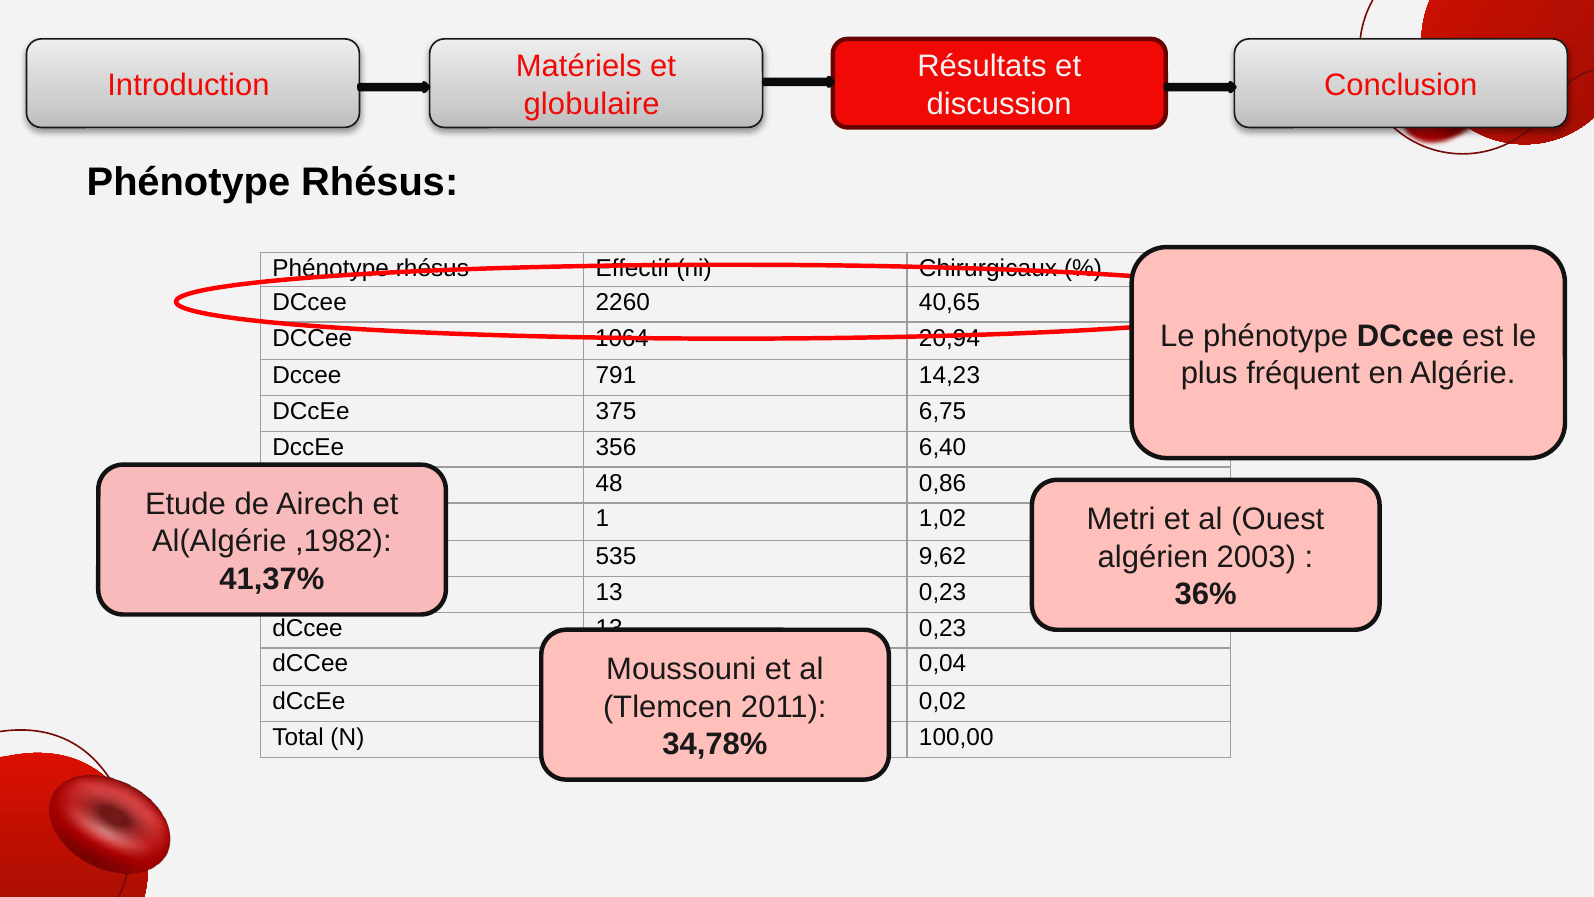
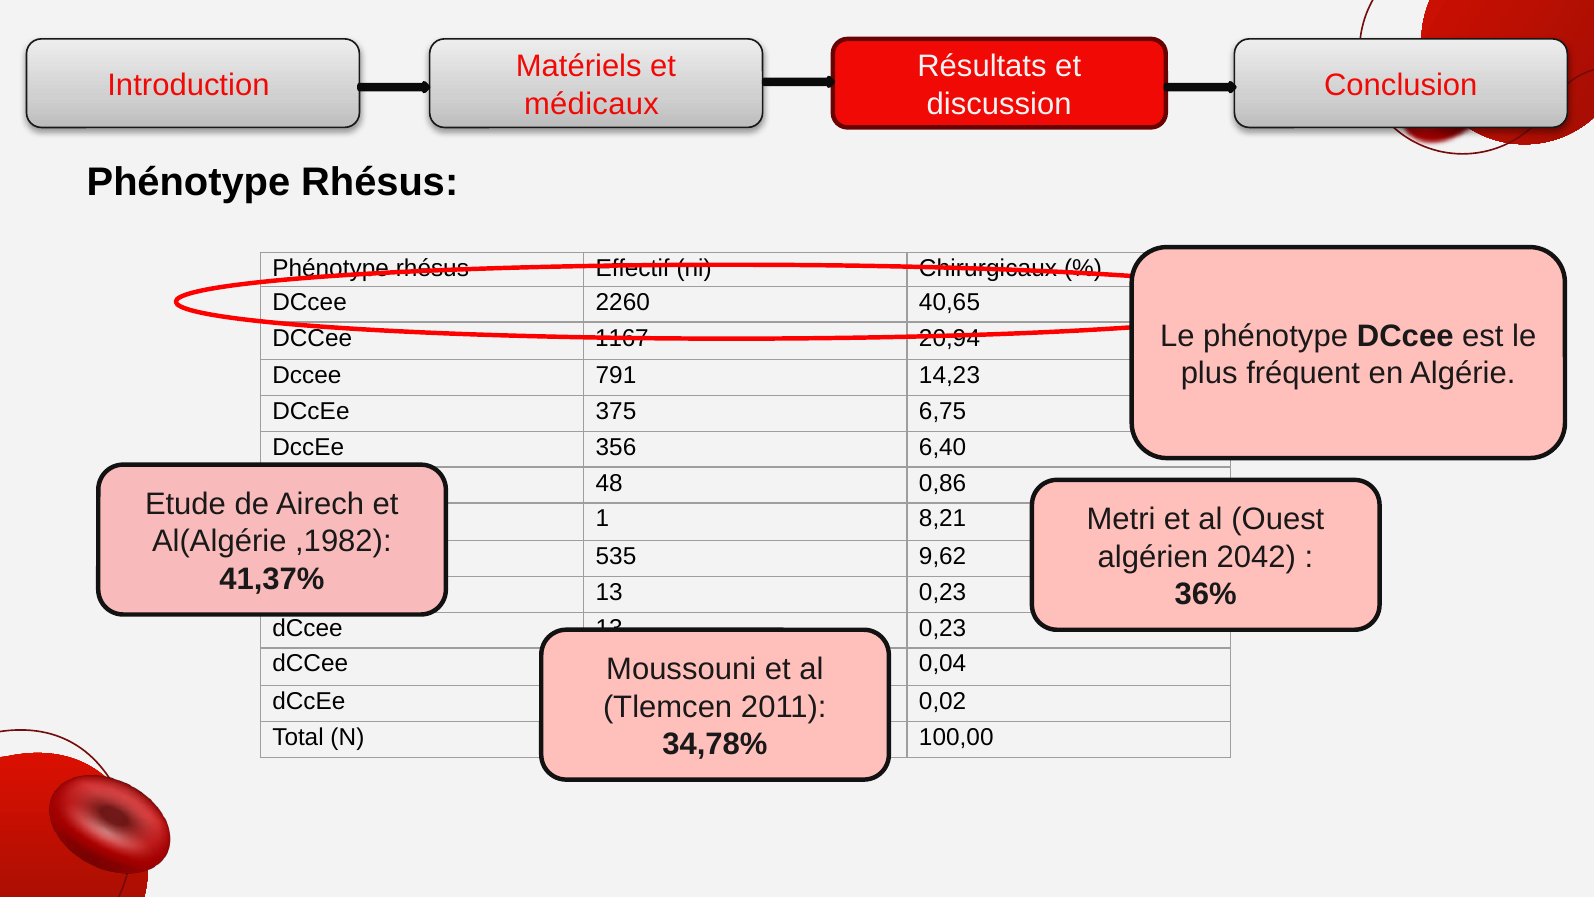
globulaire: globulaire -> médicaux
1064: 1064 -> 1167
1,02: 1,02 -> 8,21
2003: 2003 -> 2042
